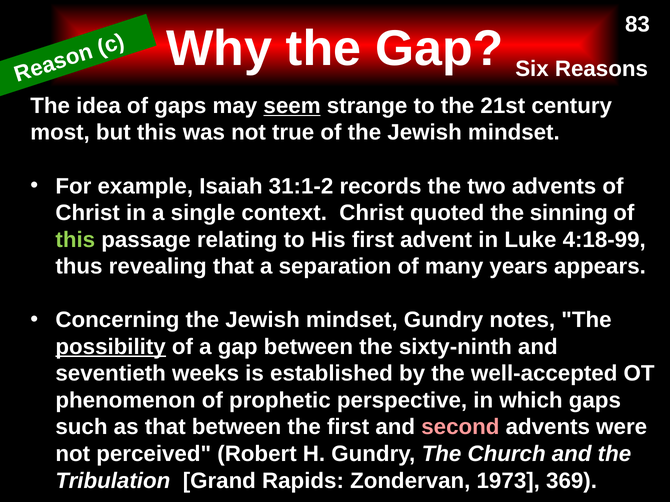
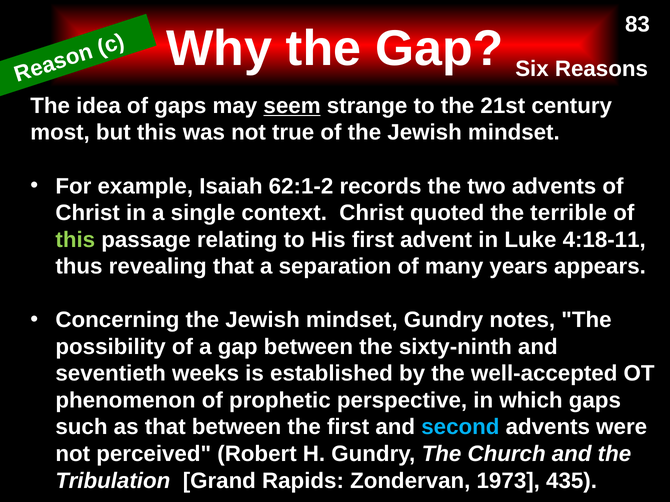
31:1-2: 31:1-2 -> 62:1-2
sinning: sinning -> terrible
4:18-99: 4:18-99 -> 4:18-11
possibility underline: present -> none
second colour: pink -> light blue
369: 369 -> 435
